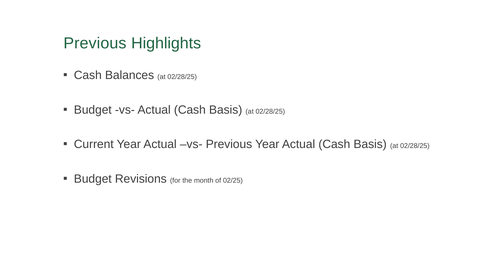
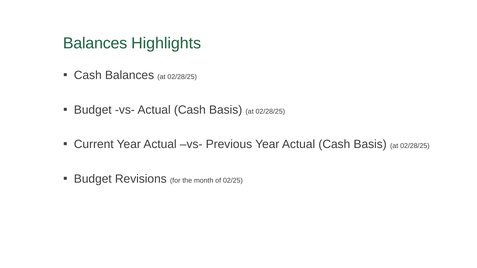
Previous at (95, 43): Previous -> Balances
